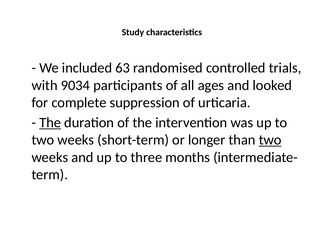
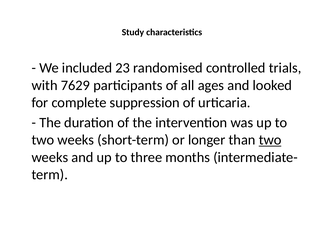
63: 63 -> 23
9034: 9034 -> 7629
The at (50, 123) underline: present -> none
